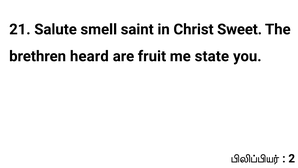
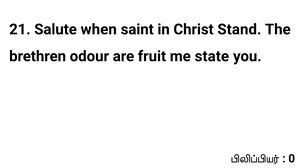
smell: smell -> when
Sweet: Sweet -> Stand
heard: heard -> odour
2: 2 -> 0
